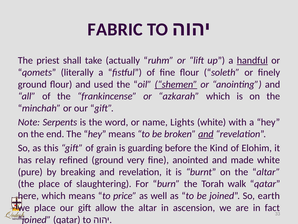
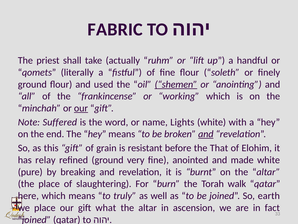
handful underline: present -> none
azkarah: azkarah -> working
our at (81, 108) underline: none -> present
Serpents: Serpents -> Suffered
guarding: guarding -> resistant
Kind: Kind -> That
price: price -> truly
allow: allow -> what
